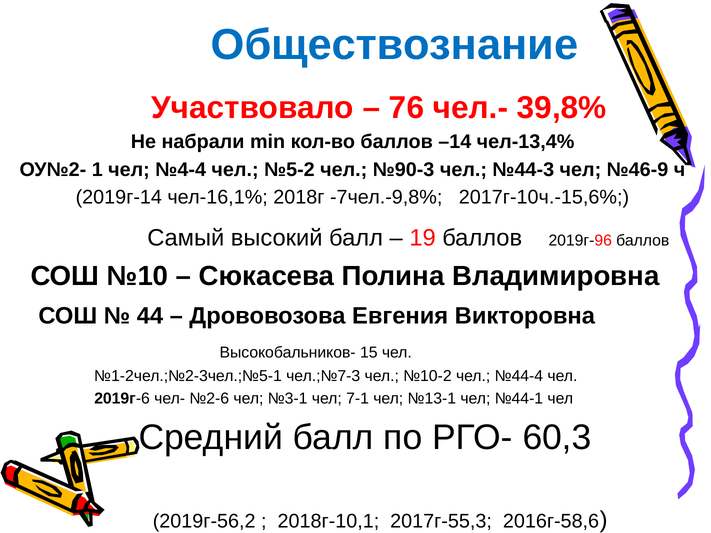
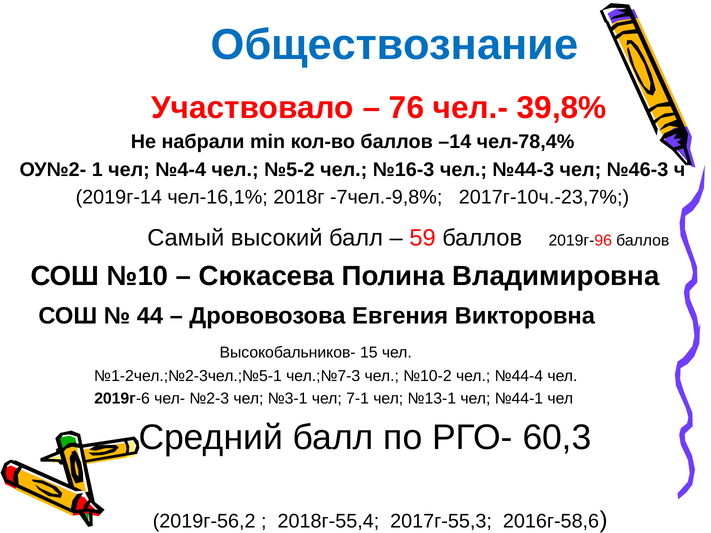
чел-13,4%: чел-13,4% -> чел-78,4%
№90-3: №90-3 -> №16-3
№46-9: №46-9 -> №46-3
2017г-10ч.-15,6%: 2017г-10ч.-15,6% -> 2017г-10ч.-23,7%
19: 19 -> 59
№2-6: №2-6 -> №2-3
2018г-10,1: 2018г-10,1 -> 2018г-55,4
